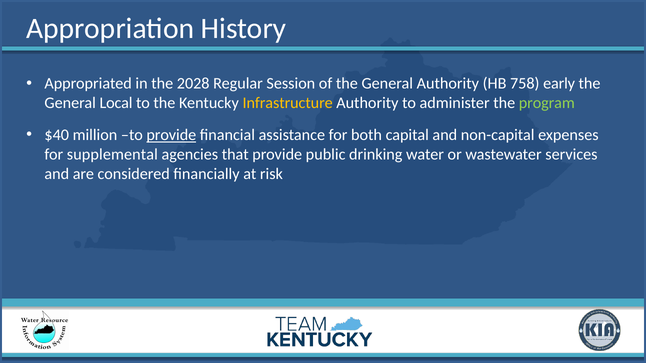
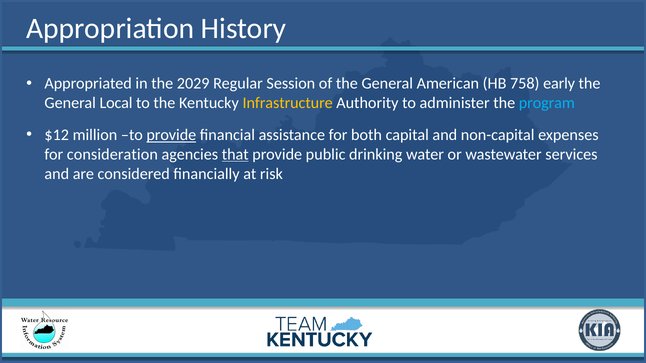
2028: 2028 -> 2029
General Authority: Authority -> American
program colour: light green -> light blue
$40: $40 -> $12
supplemental: supplemental -> consideration
that underline: none -> present
